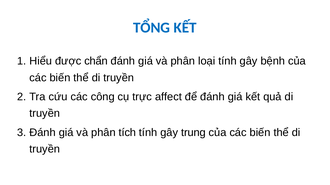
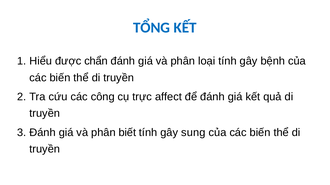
tích: tích -> biết
trung: trung -> sung
